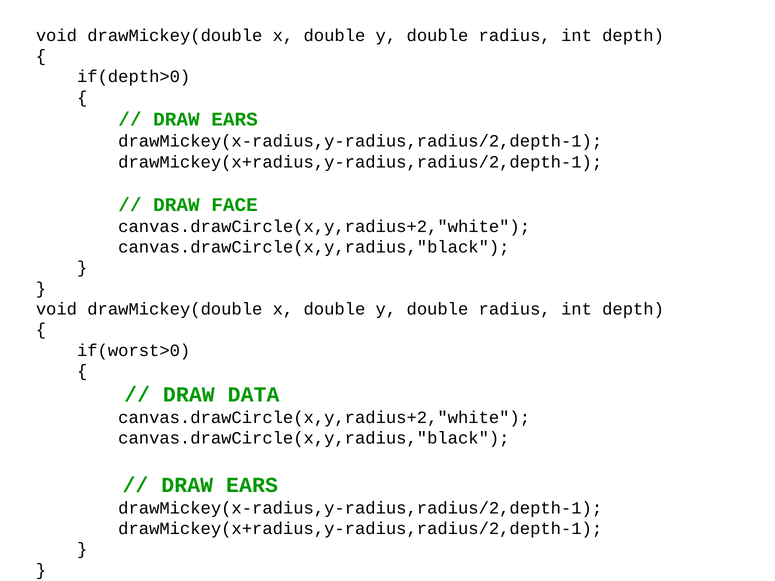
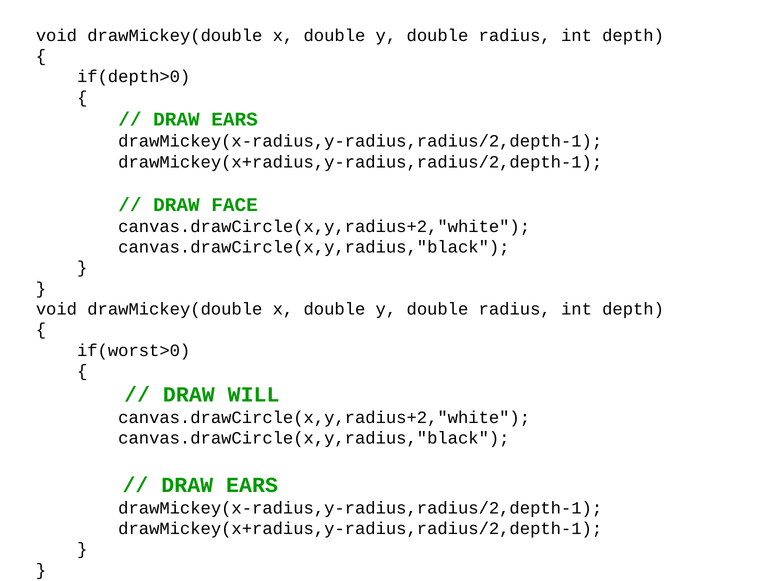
DATA: DATA -> WILL
